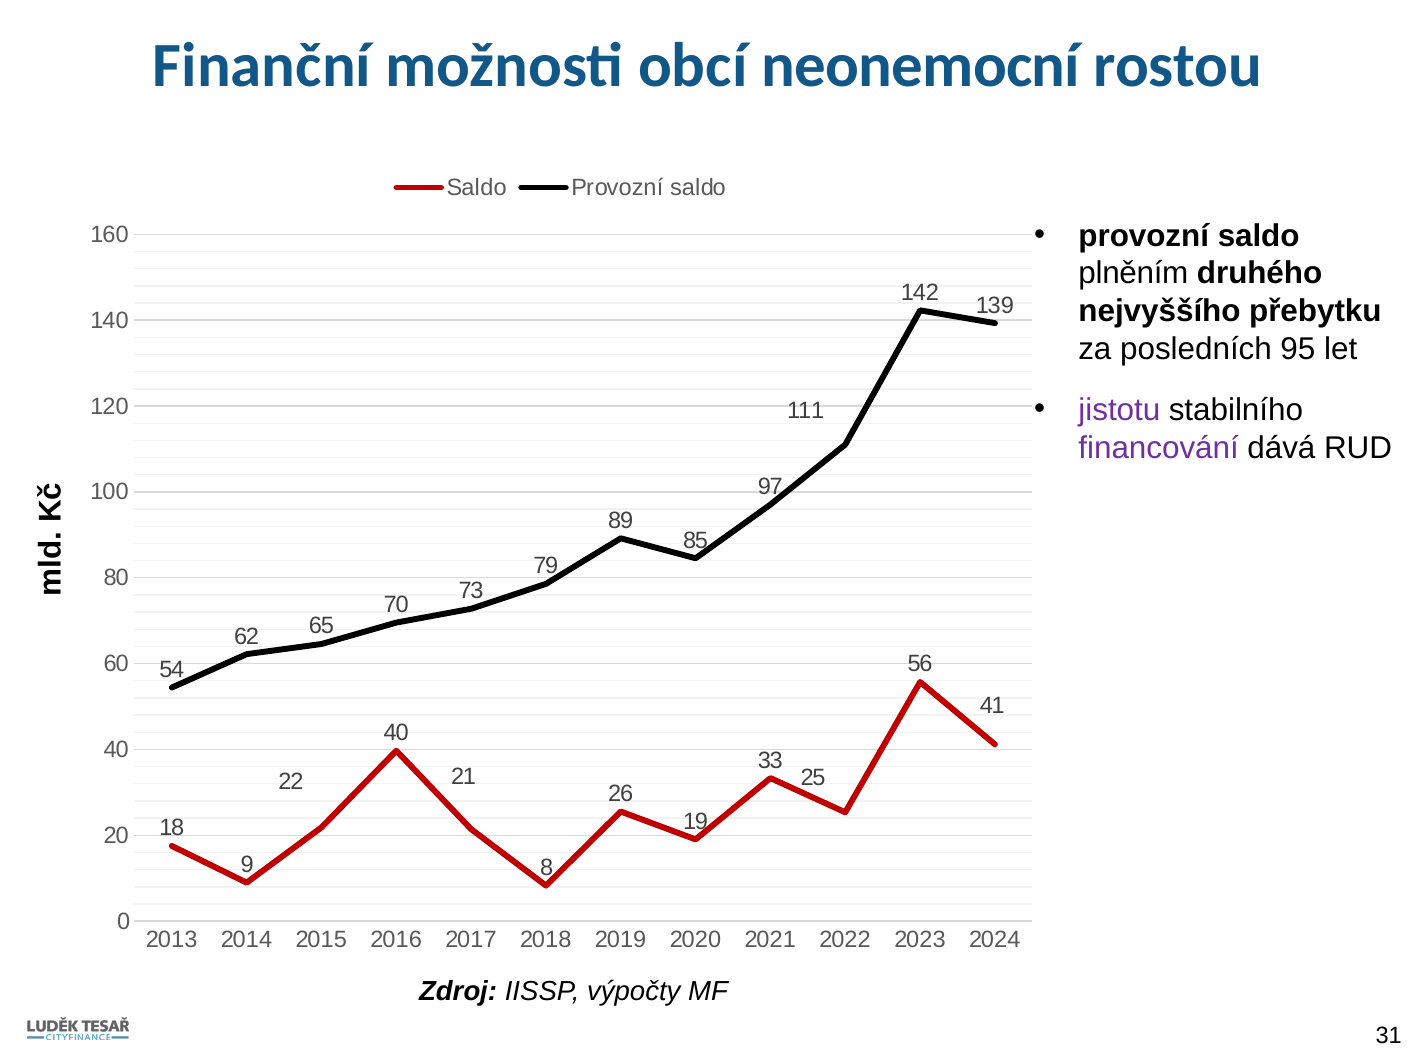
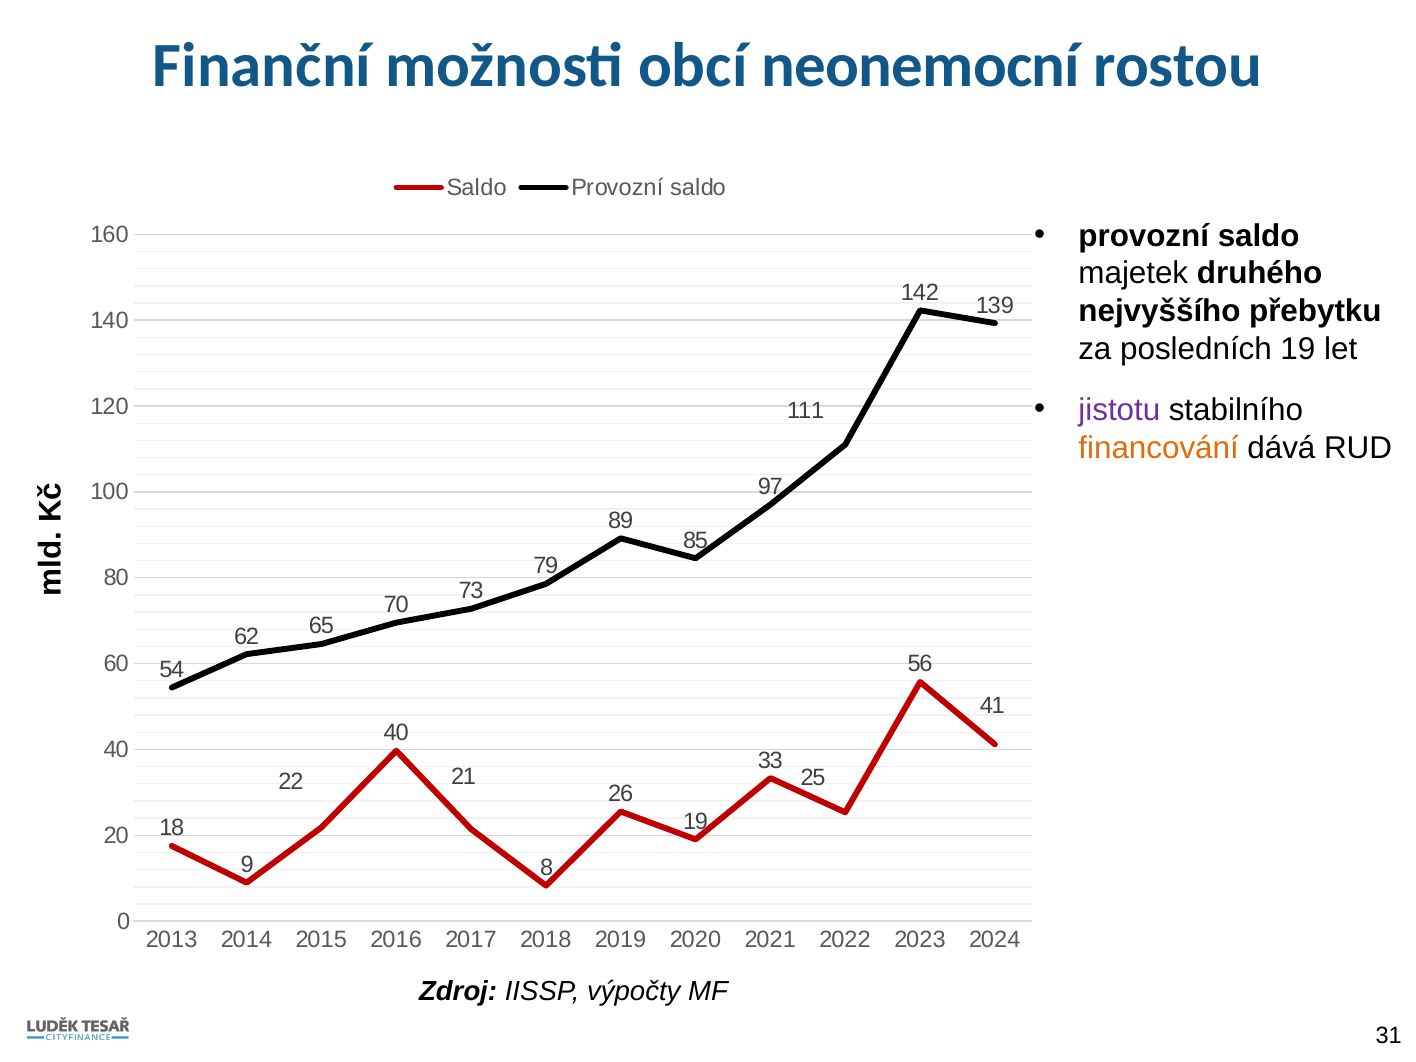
plněním: plněním -> majetek
posledních 95: 95 -> 19
financování colour: purple -> orange
